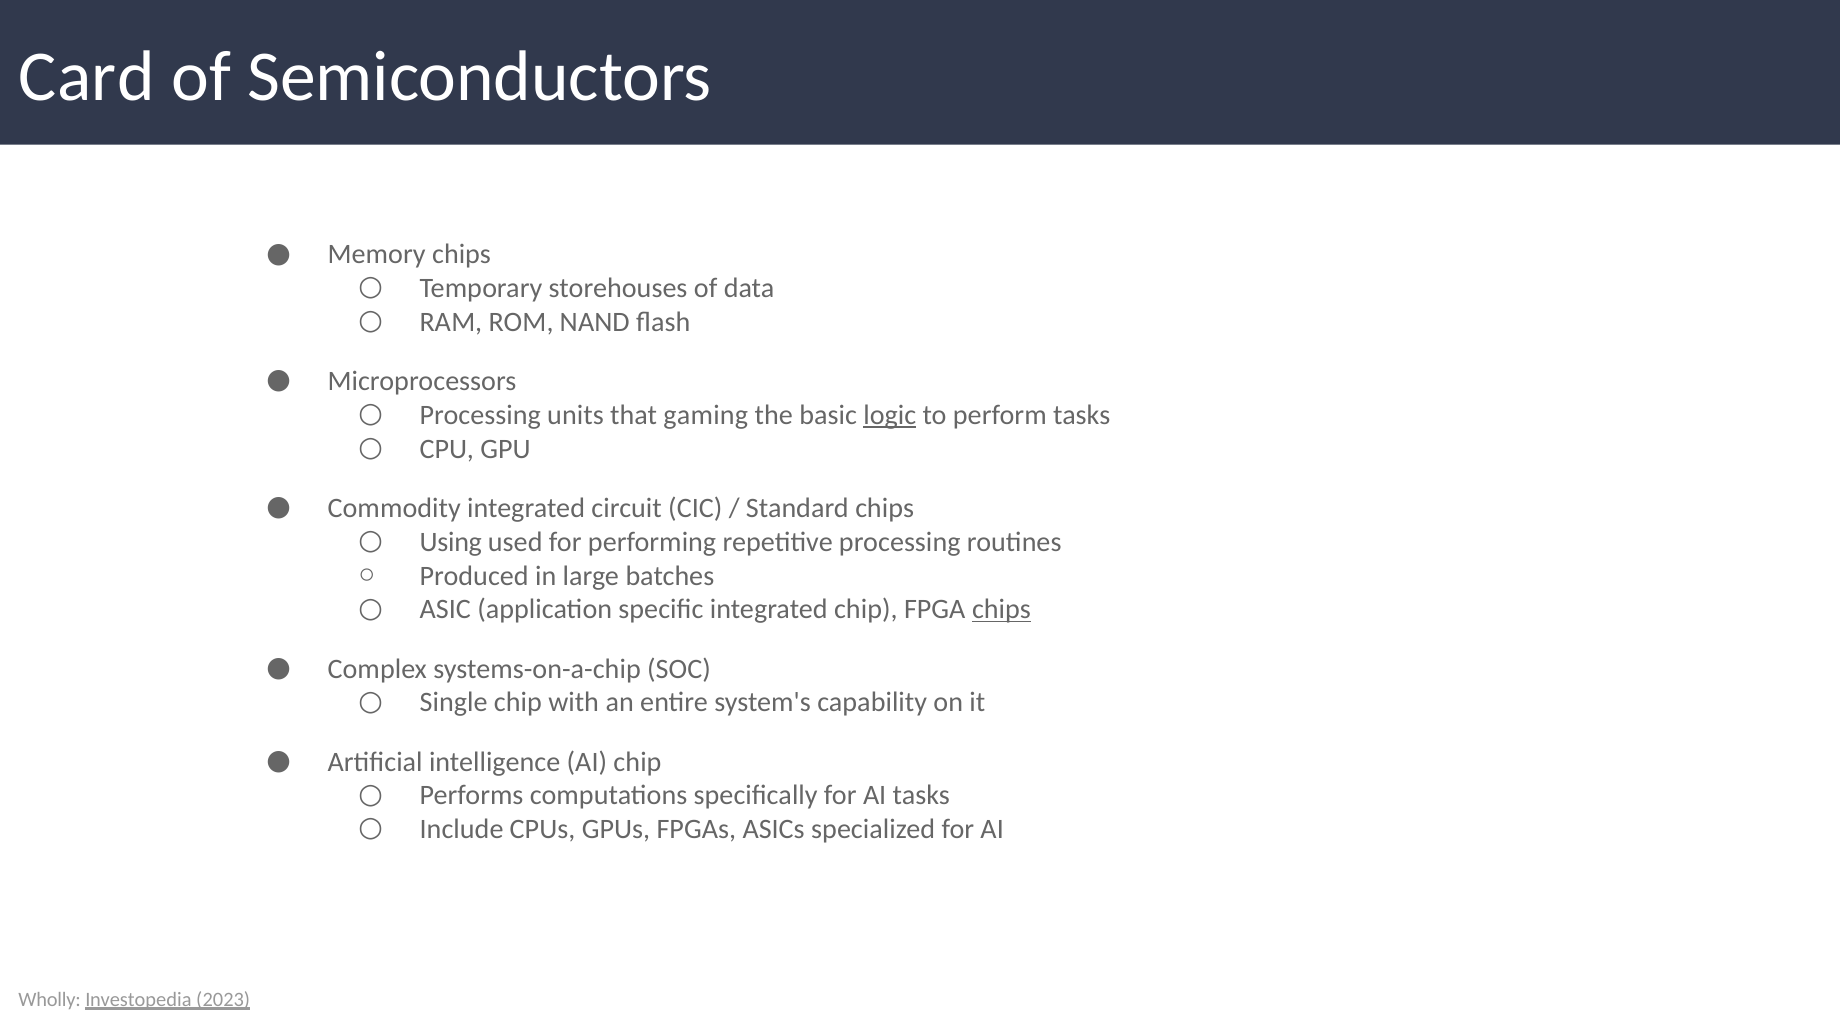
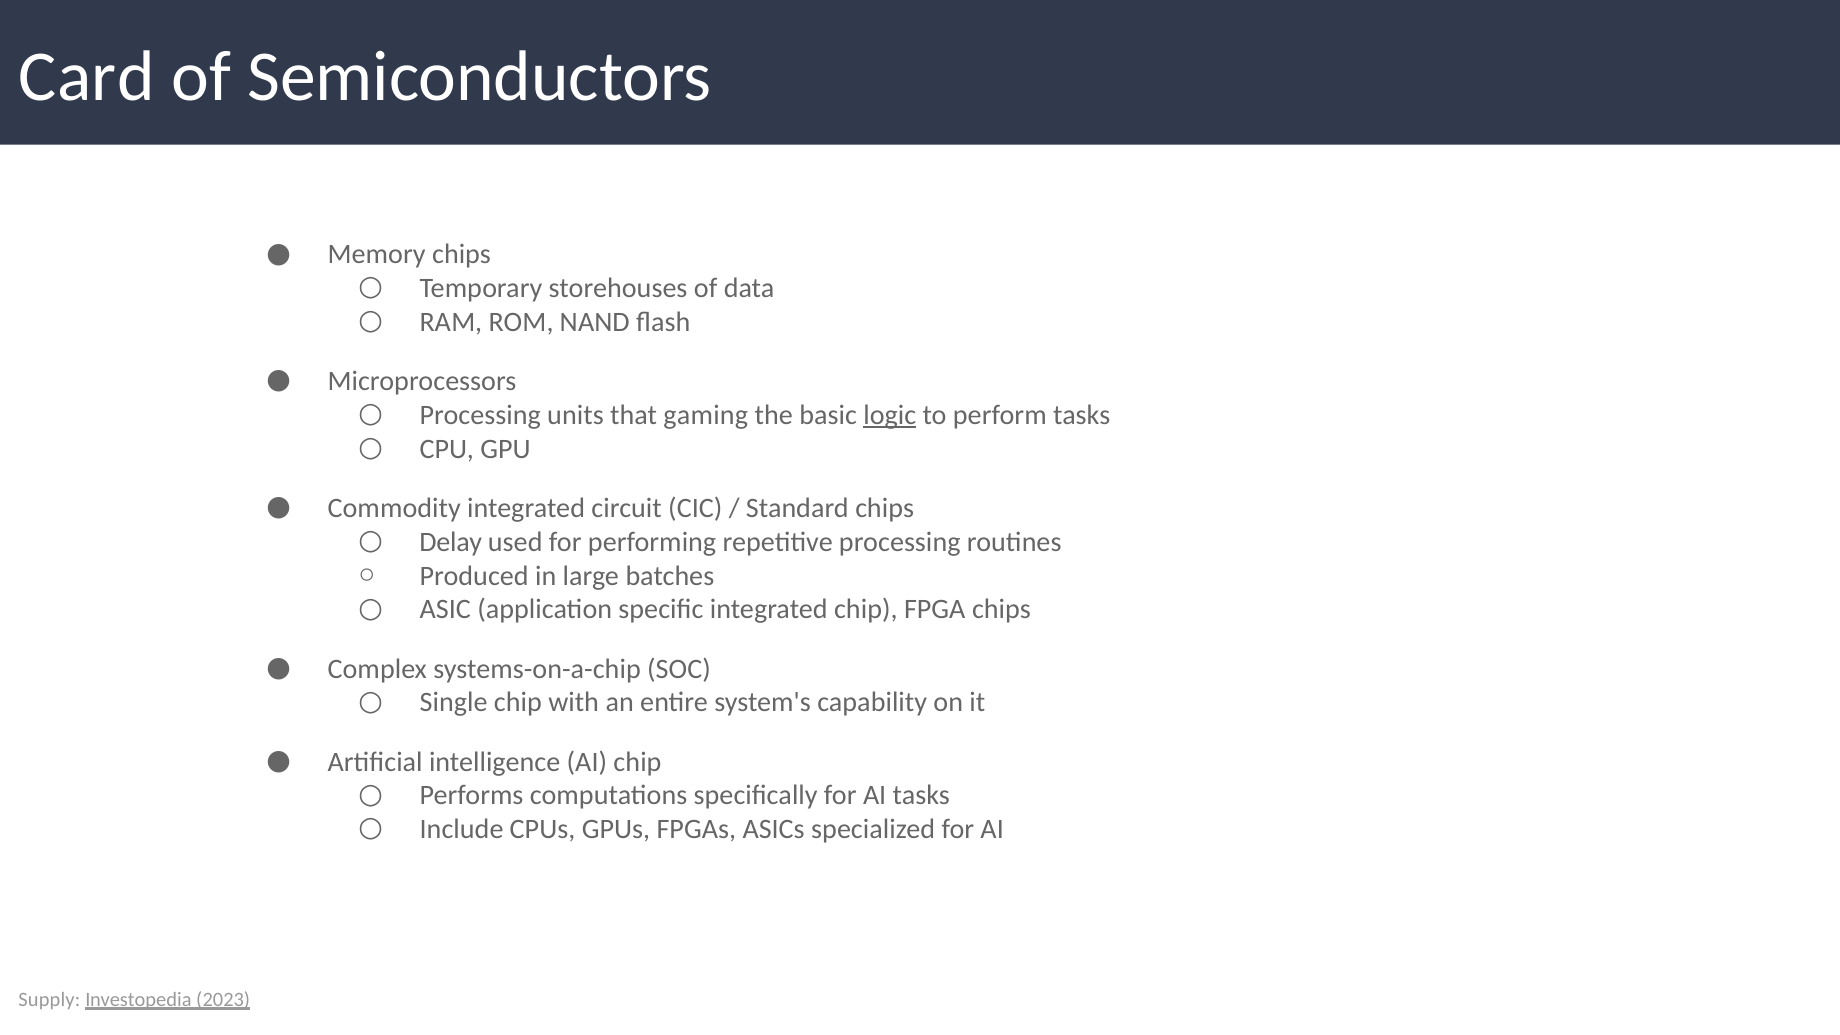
Using: Using -> Delay
chips at (1001, 610) underline: present -> none
Wholly: Wholly -> Supply
